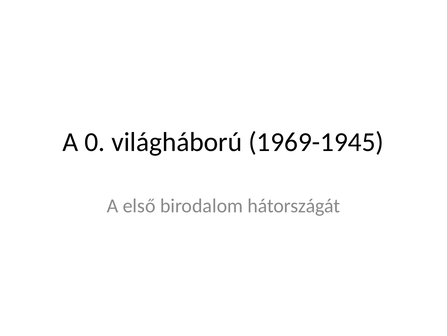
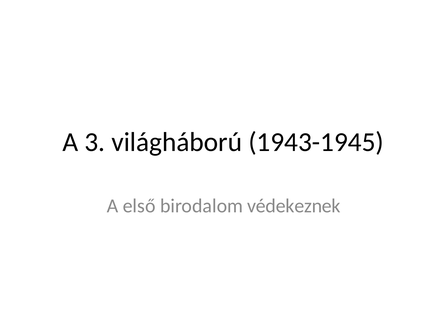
0: 0 -> 3
1969-1945: 1969-1945 -> 1943-1945
hátországát: hátországát -> védekeznek
